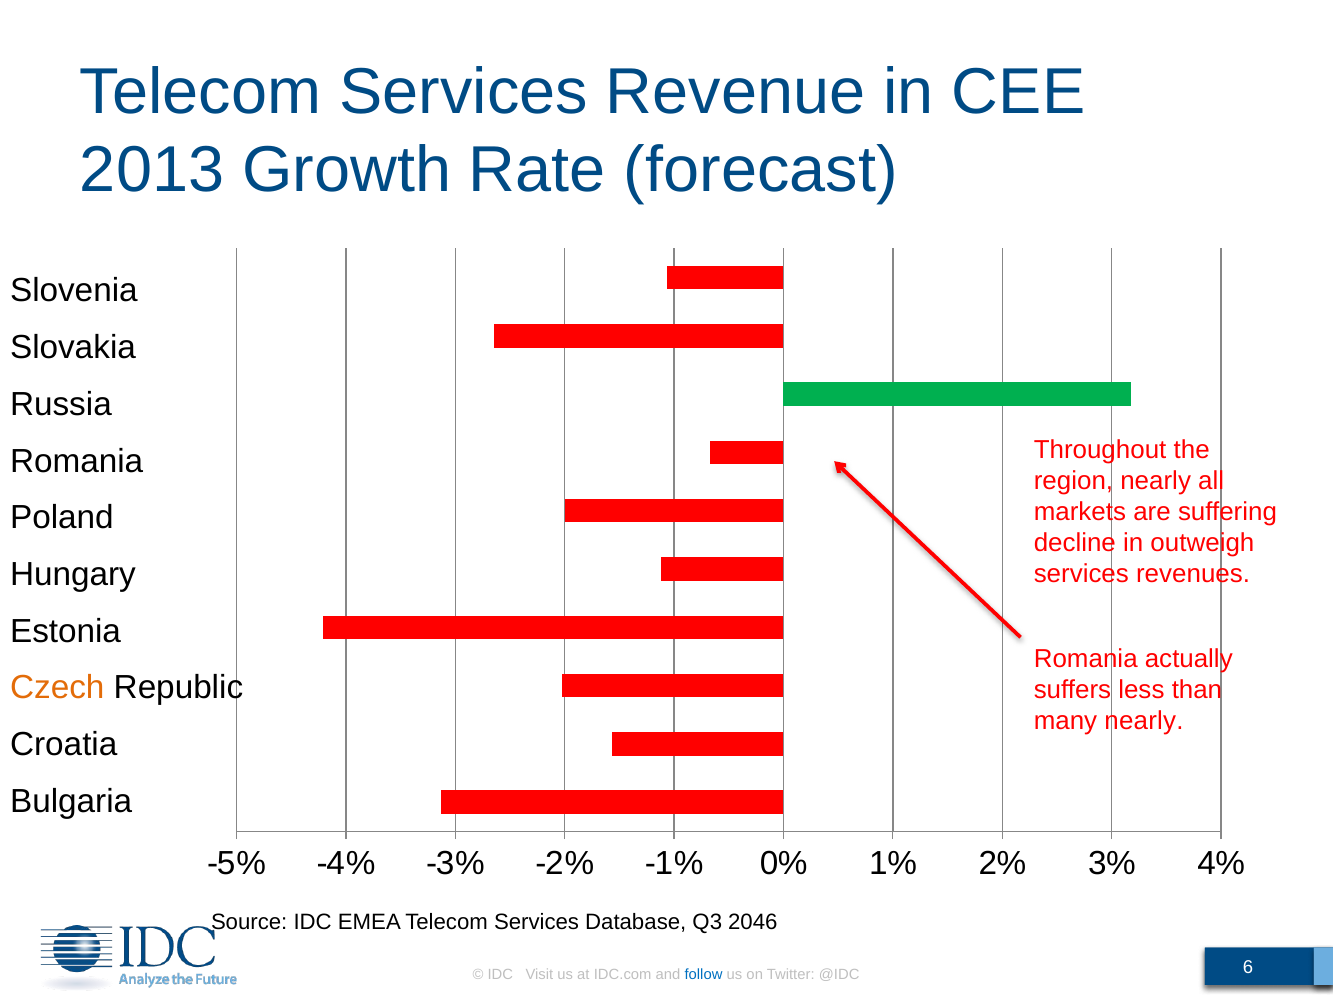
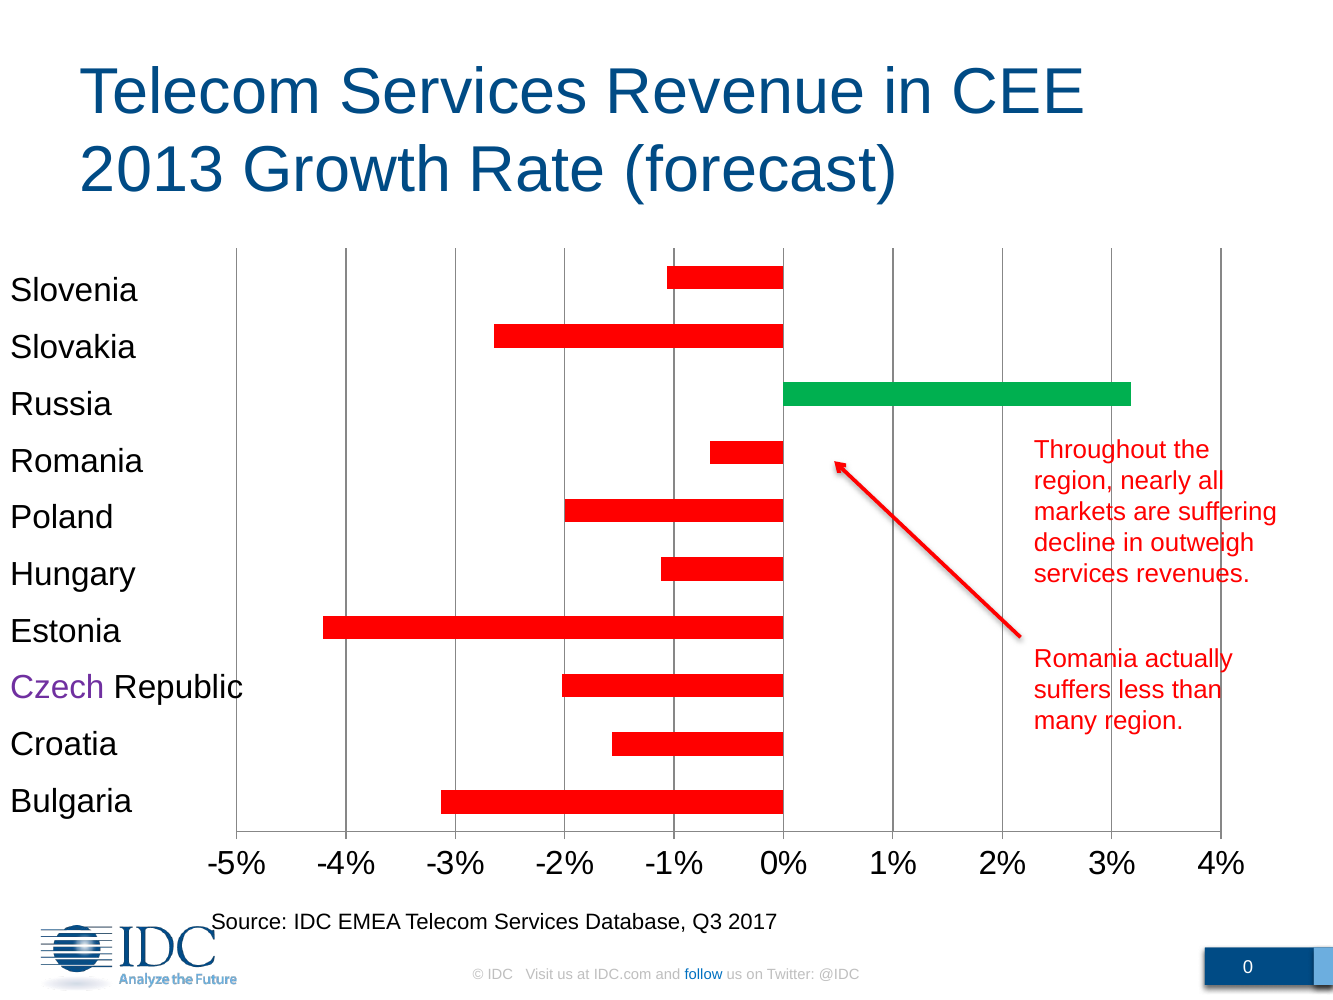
Czech colour: orange -> purple
many nearly: nearly -> region
2046: 2046 -> 2017
6: 6 -> 0
